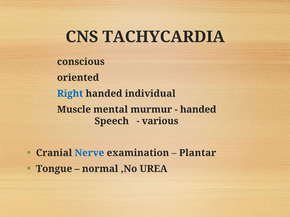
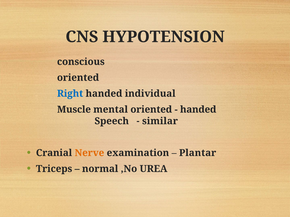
TACHYCARDIA: TACHYCARDIA -> HYPOTENSION
mental murmur: murmur -> oriented
various: various -> similar
Nerve colour: blue -> orange
Tongue: Tongue -> Triceps
